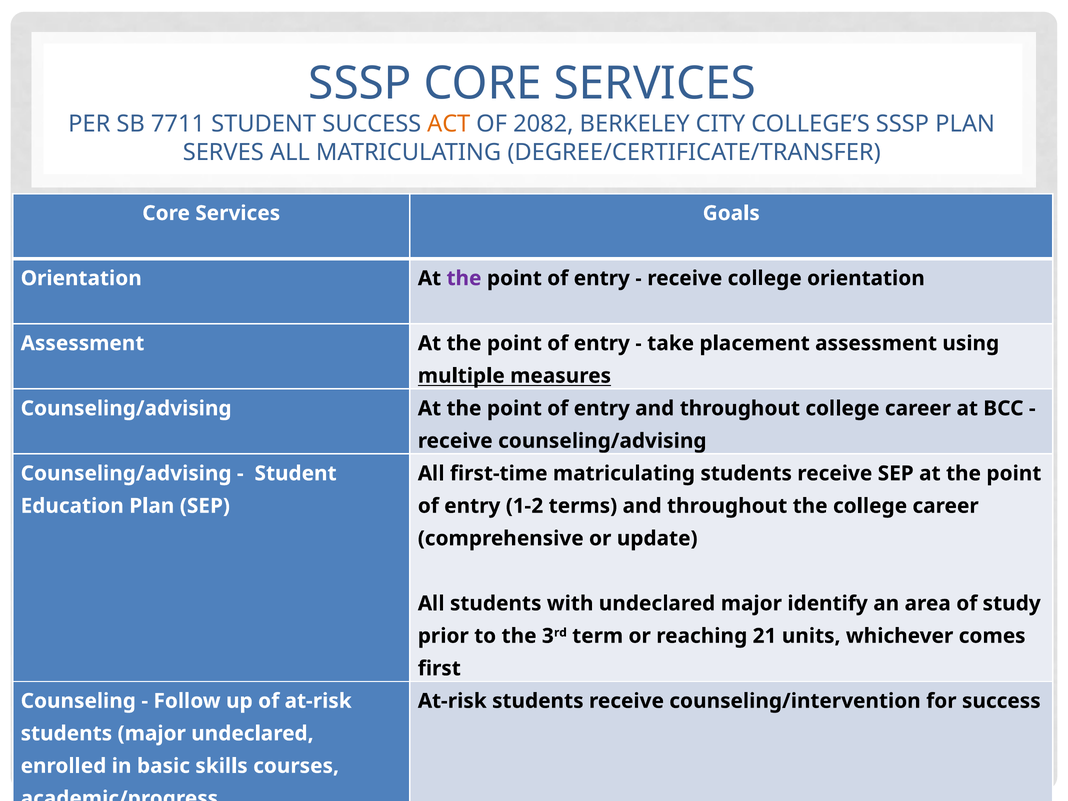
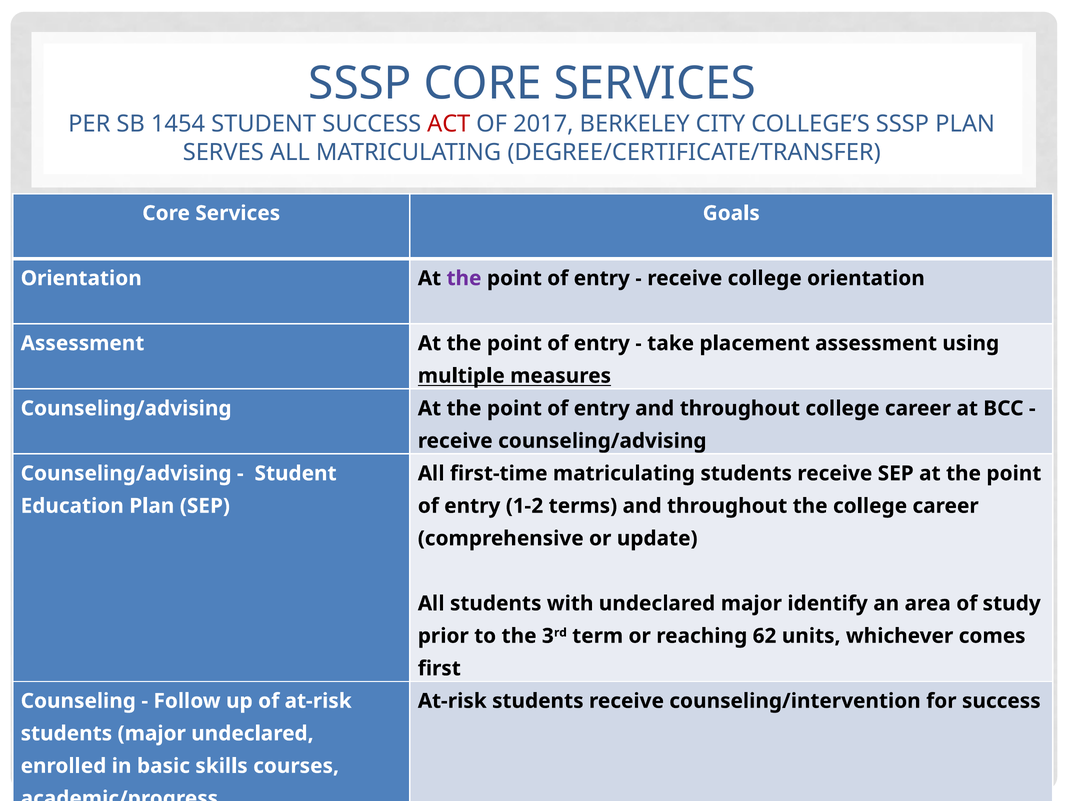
7711: 7711 -> 1454
ACT colour: orange -> red
2082: 2082 -> 2017
21: 21 -> 62
